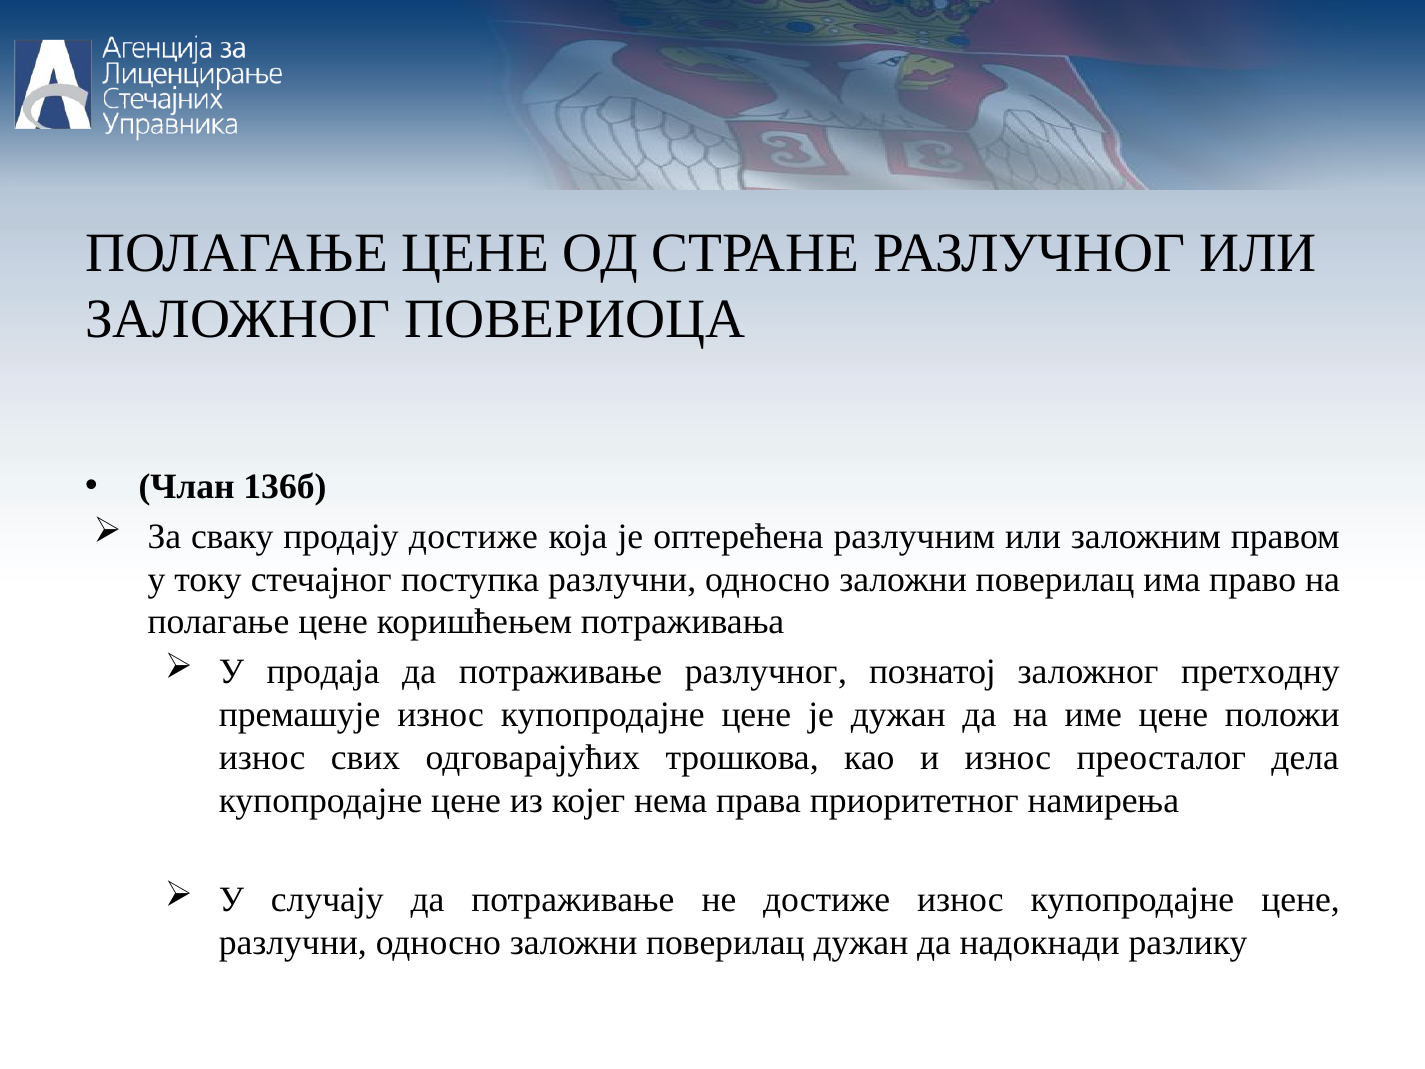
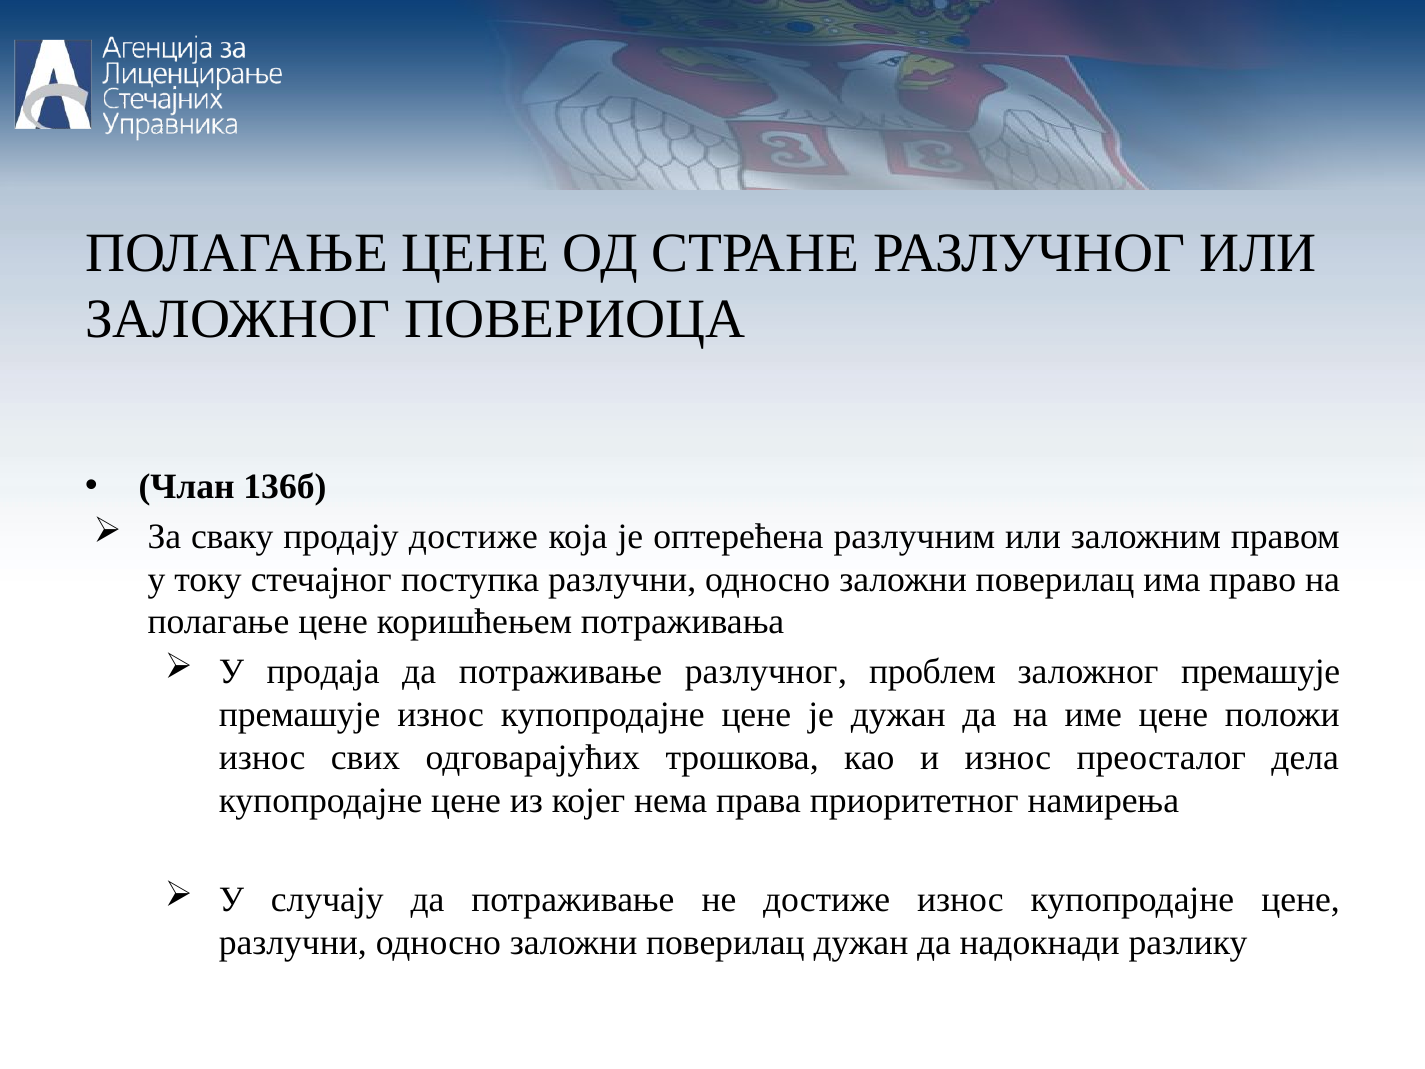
познатој: познатој -> проблем
заложног претходну: претходну -> премашује
